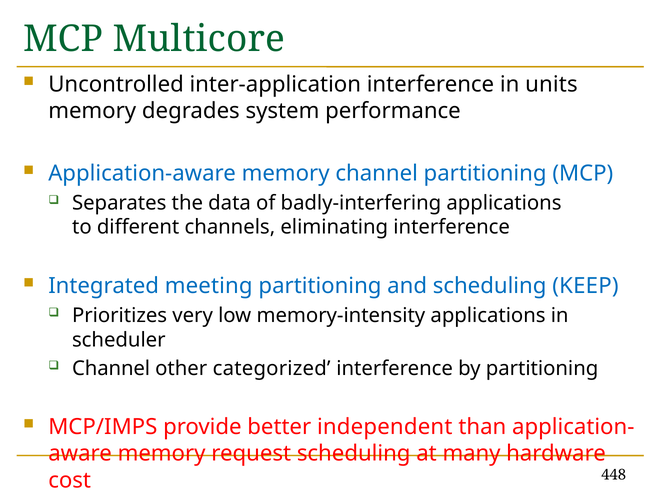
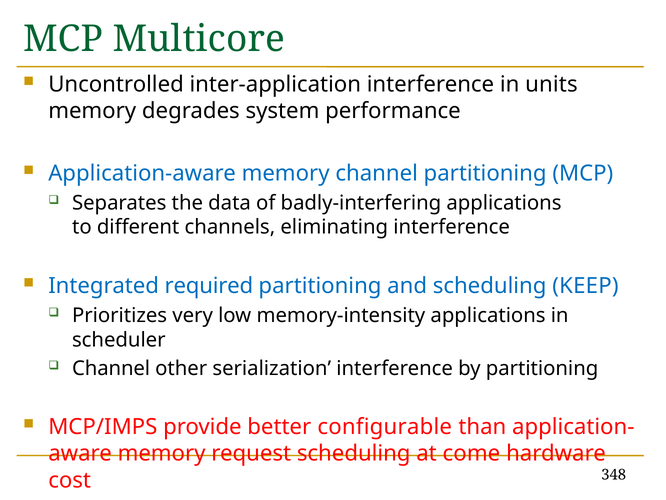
meeting: meeting -> required
categorized: categorized -> serialization
independent: independent -> configurable
many: many -> come
448: 448 -> 348
